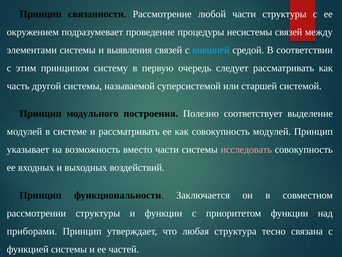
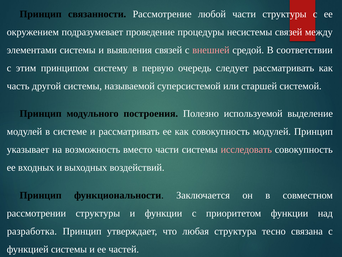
внешней colour: light blue -> pink
соответствует: соответствует -> используемой
приборами: приборами -> разработка
